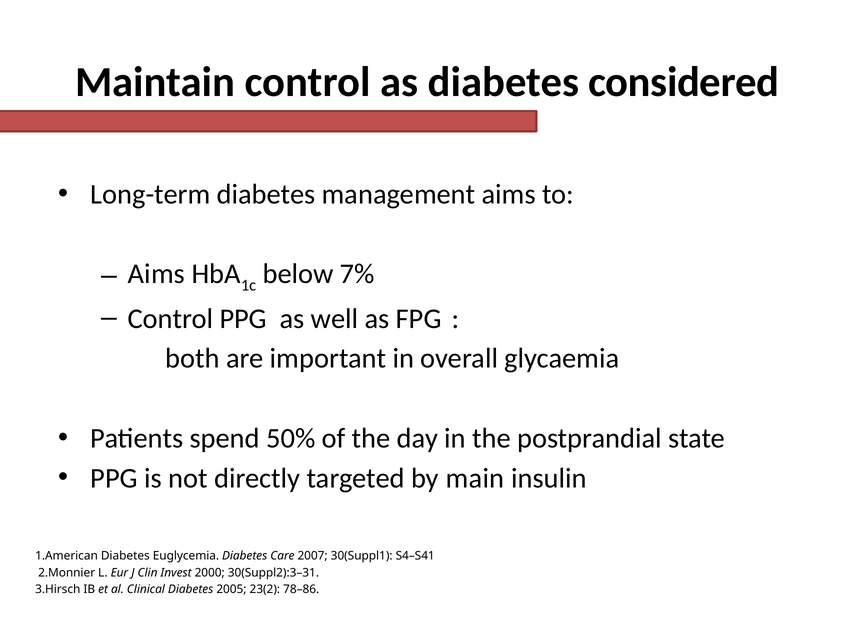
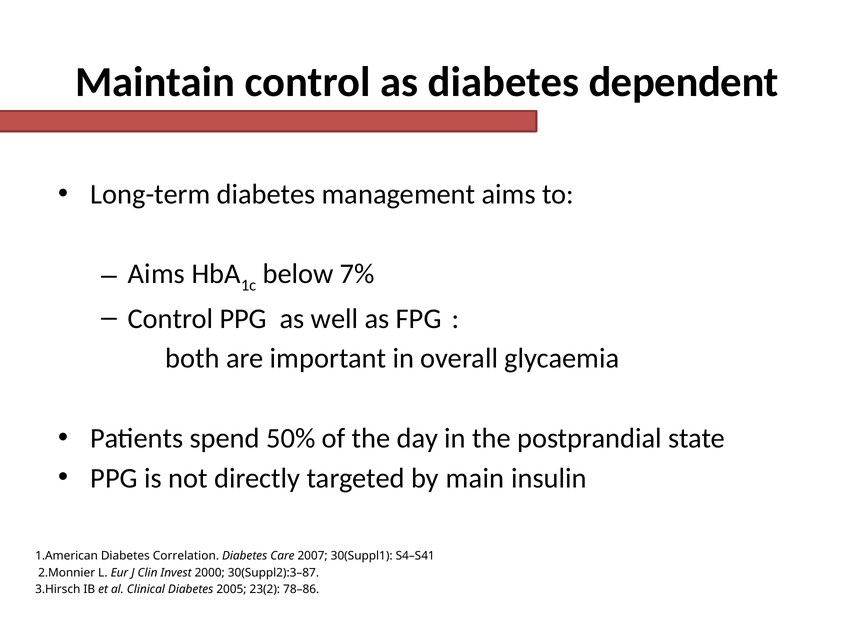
considered: considered -> dependent
Euglycemia: Euglycemia -> Correlation
30(Suppl2):3–31: 30(Suppl2):3–31 -> 30(Suppl2):3–87
